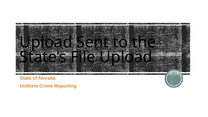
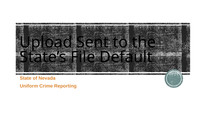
File Upload: Upload -> Default
